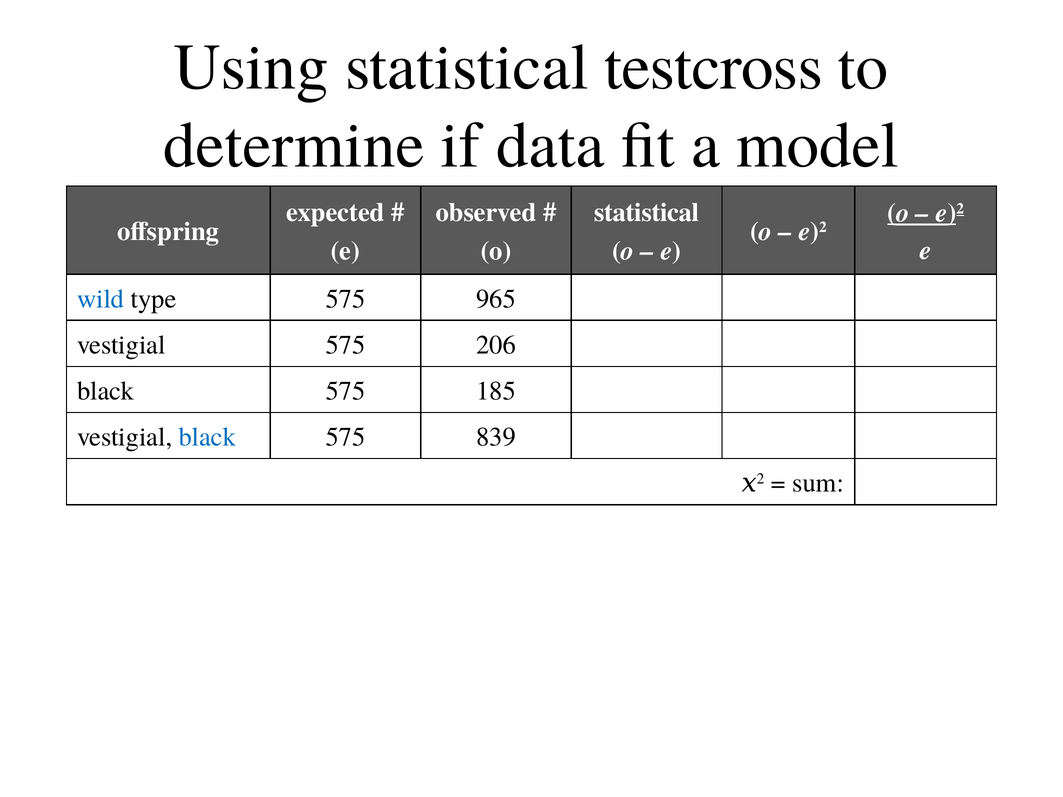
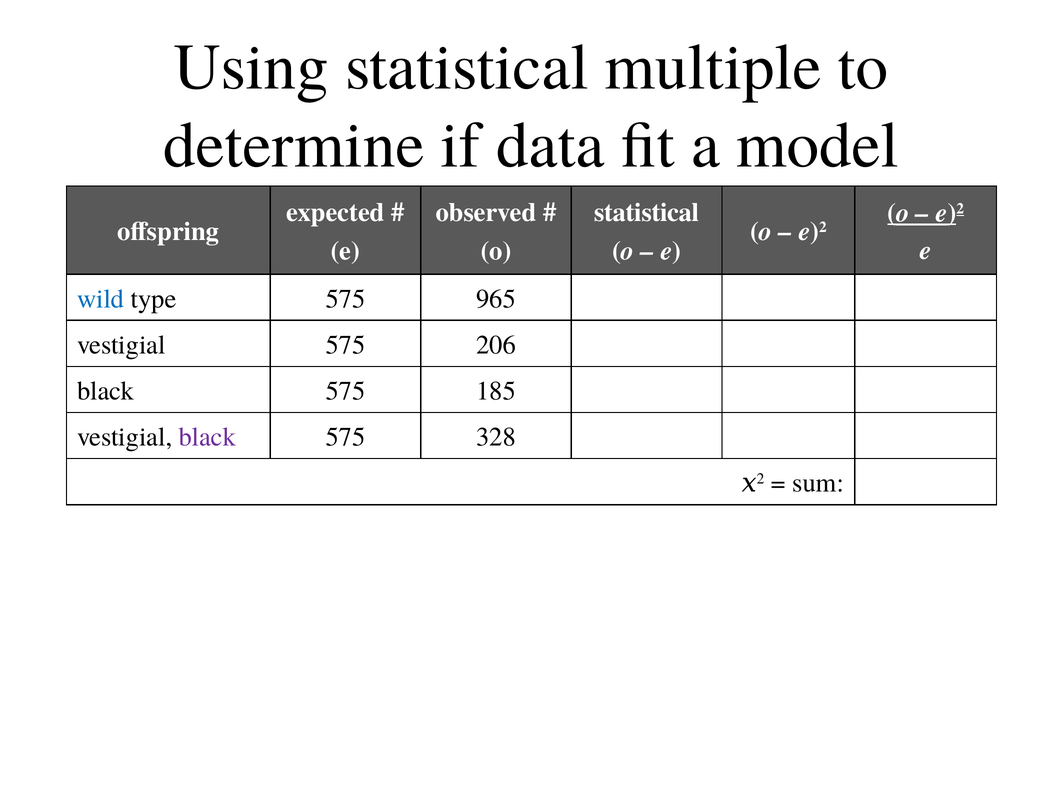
testcross: testcross -> multiple
black at (207, 437) colour: blue -> purple
839: 839 -> 328
